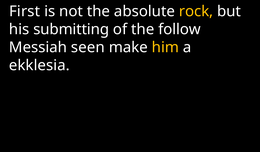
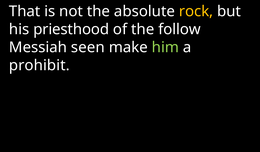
First: First -> That
submitting: submitting -> priesthood
him colour: yellow -> light green
ekklesia: ekklesia -> prohibit
